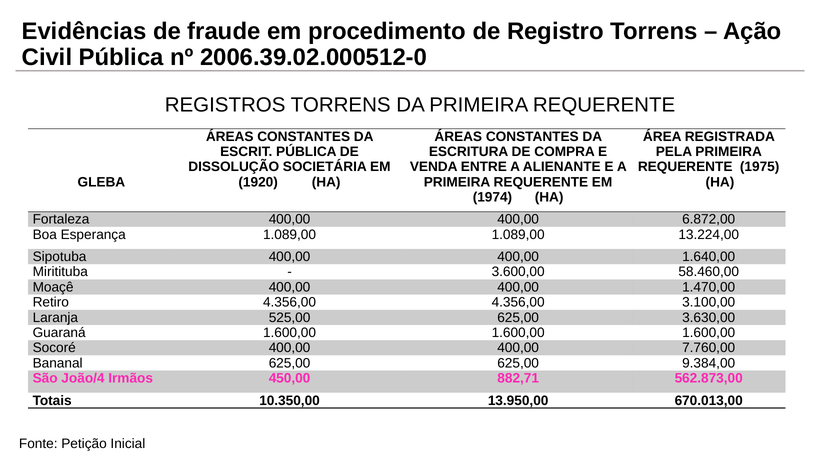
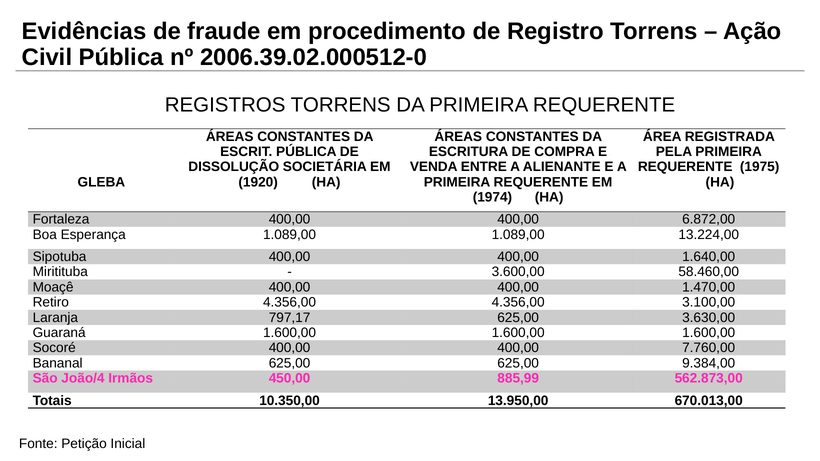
525,00: 525,00 -> 797,17
882,71: 882,71 -> 885,99
